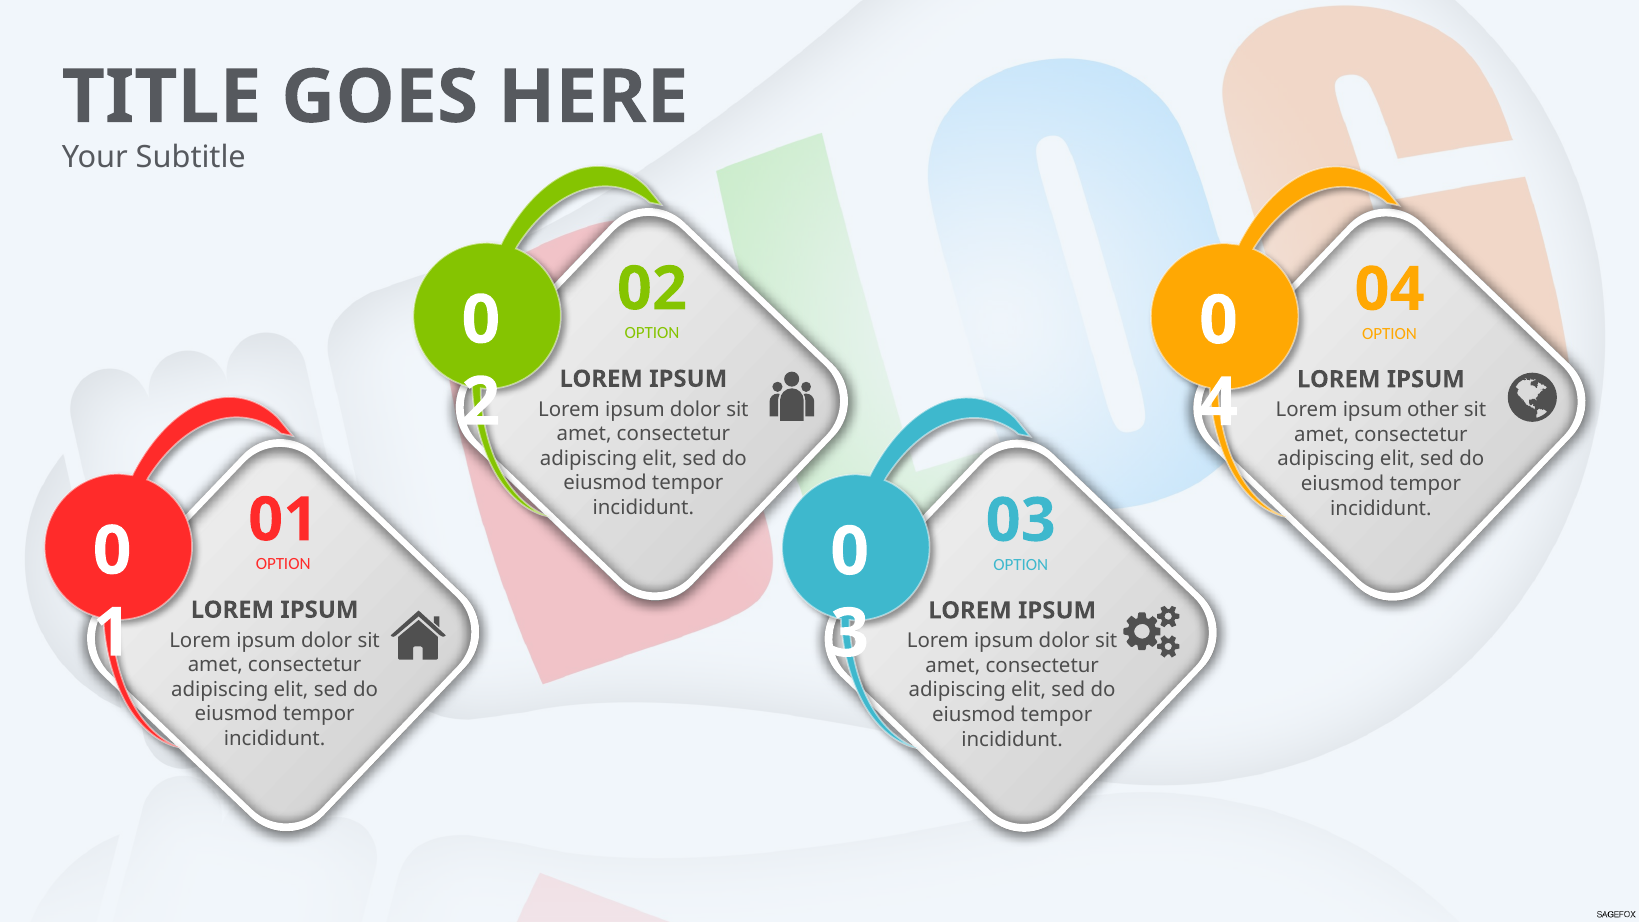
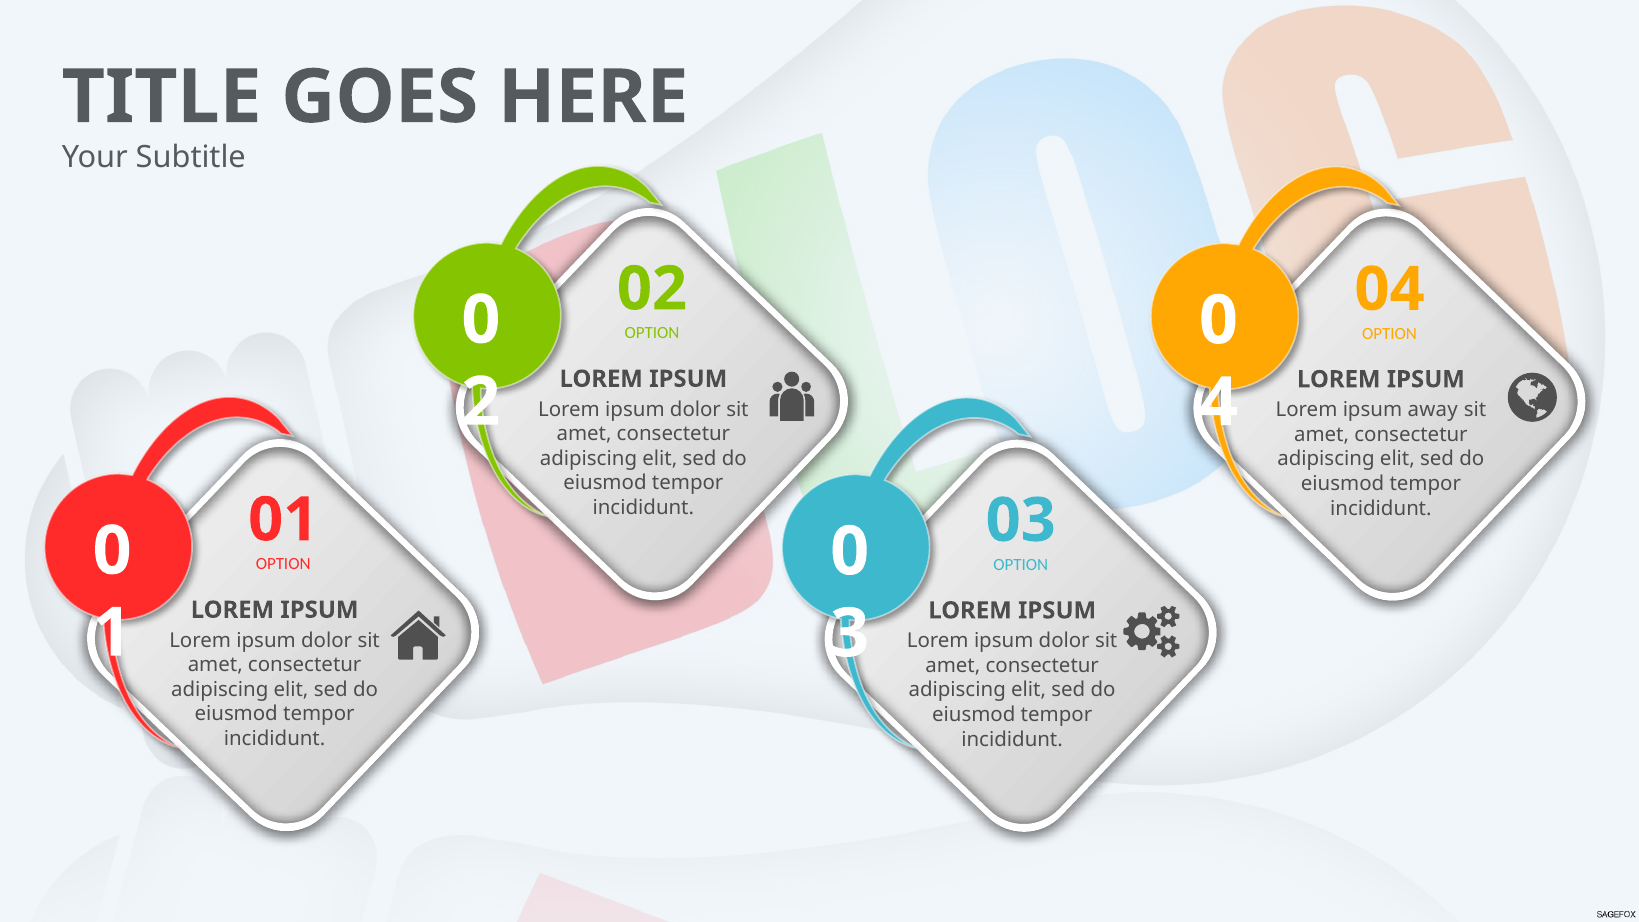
other: other -> away
